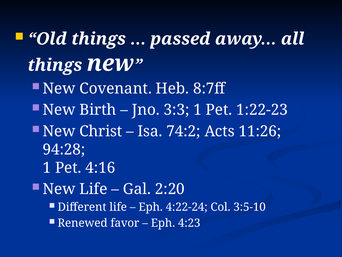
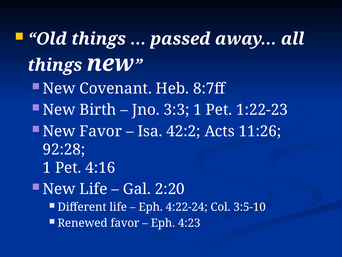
New Christ: Christ -> Favor
74:2: 74:2 -> 42:2
94:28: 94:28 -> 92:28
